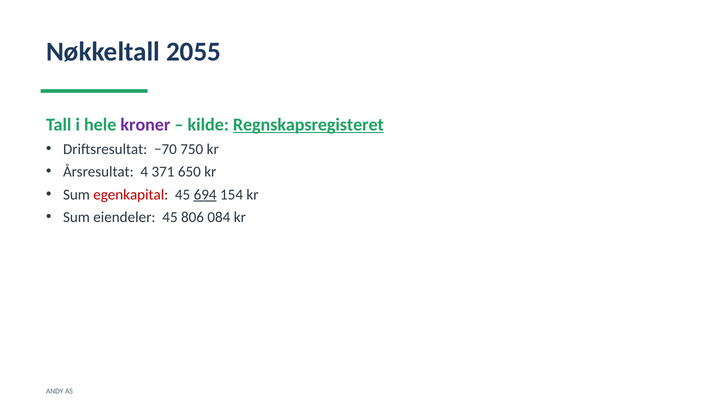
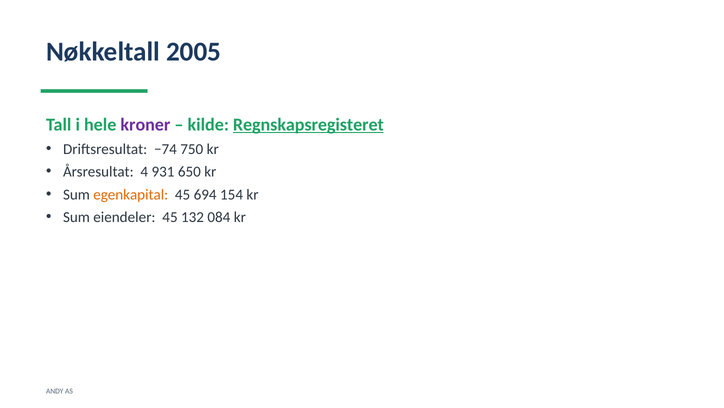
2055: 2055 -> 2005
−70: −70 -> −74
371: 371 -> 931
egenkapital colour: red -> orange
694 underline: present -> none
806: 806 -> 132
